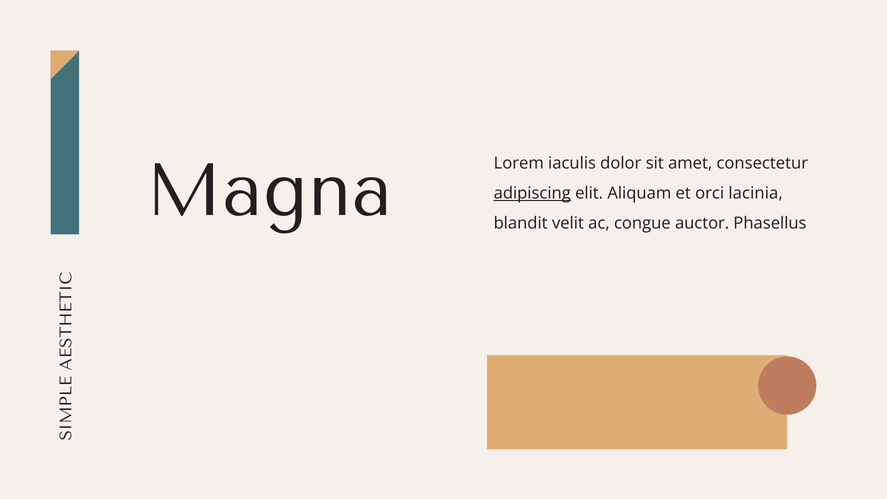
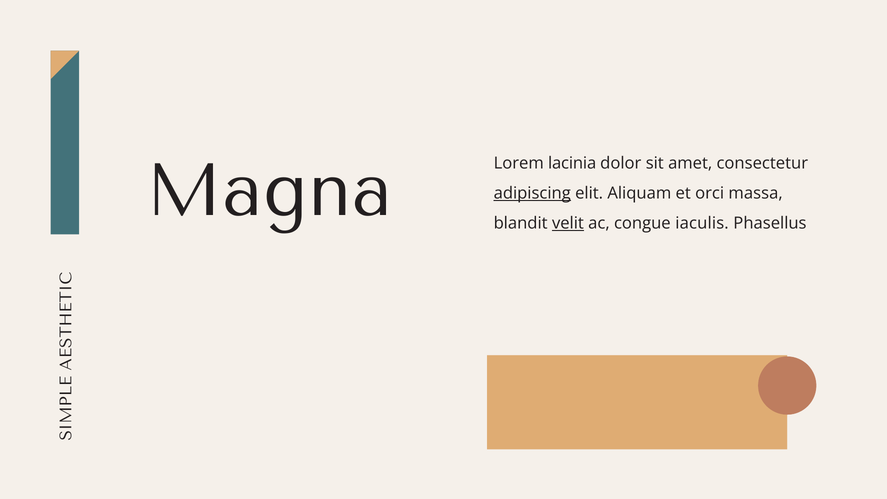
iaculis: iaculis -> lacinia
lacinia: lacinia -> massa
velit underline: none -> present
auctor: auctor -> iaculis
